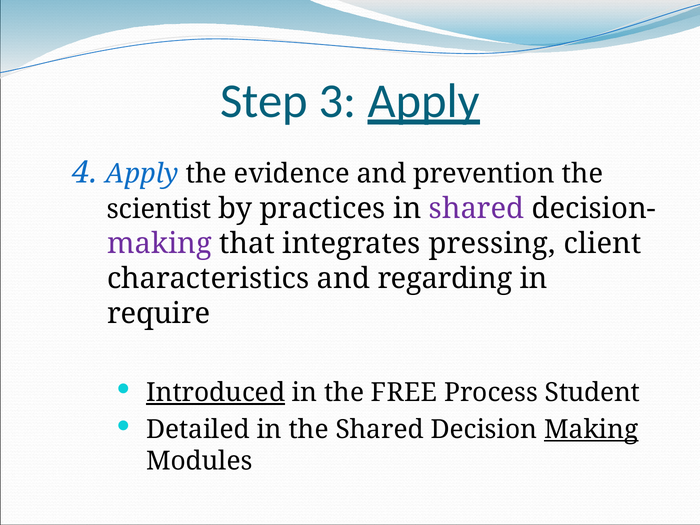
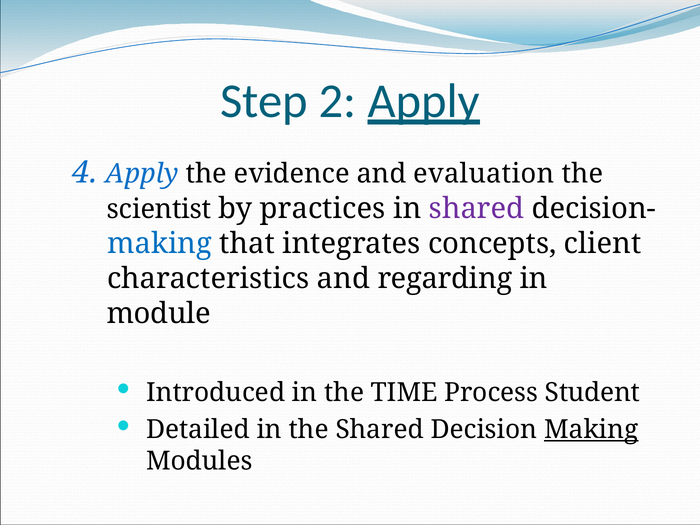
3: 3 -> 2
prevention: prevention -> evaluation
making at (160, 244) colour: purple -> blue
pressing: pressing -> concepts
require: require -> module
Introduced underline: present -> none
FREE: FREE -> TIME
